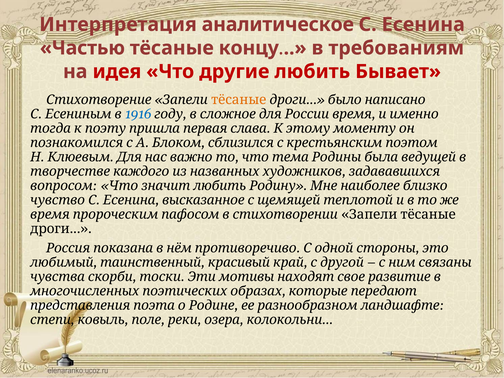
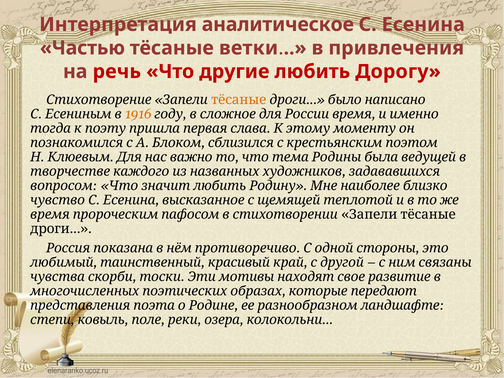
концу: концу -> ветки
требованиям: требованиям -> привлечения
идея: идея -> речь
Бывает: Бывает -> Дорогу
1916 colour: blue -> orange
